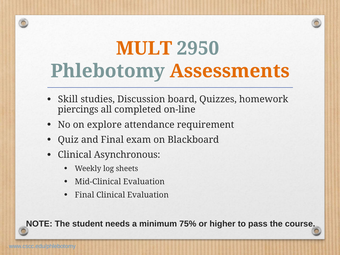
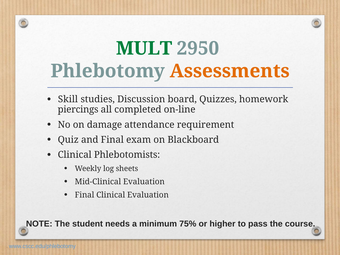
MULT colour: orange -> green
explore: explore -> damage
Asynchronous: Asynchronous -> Phlebotomists
